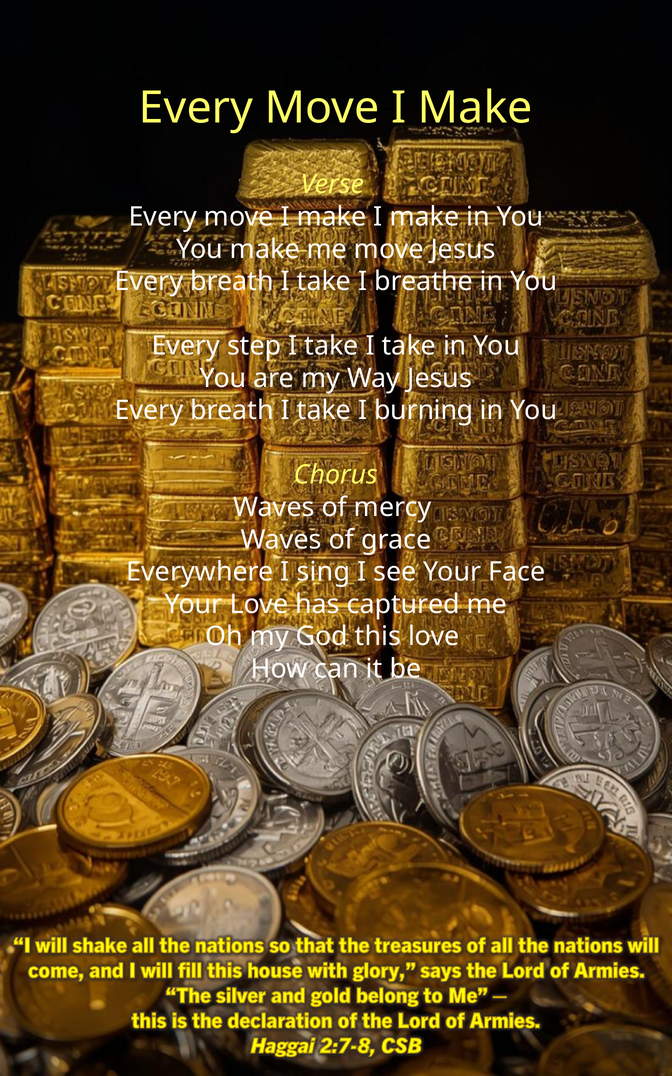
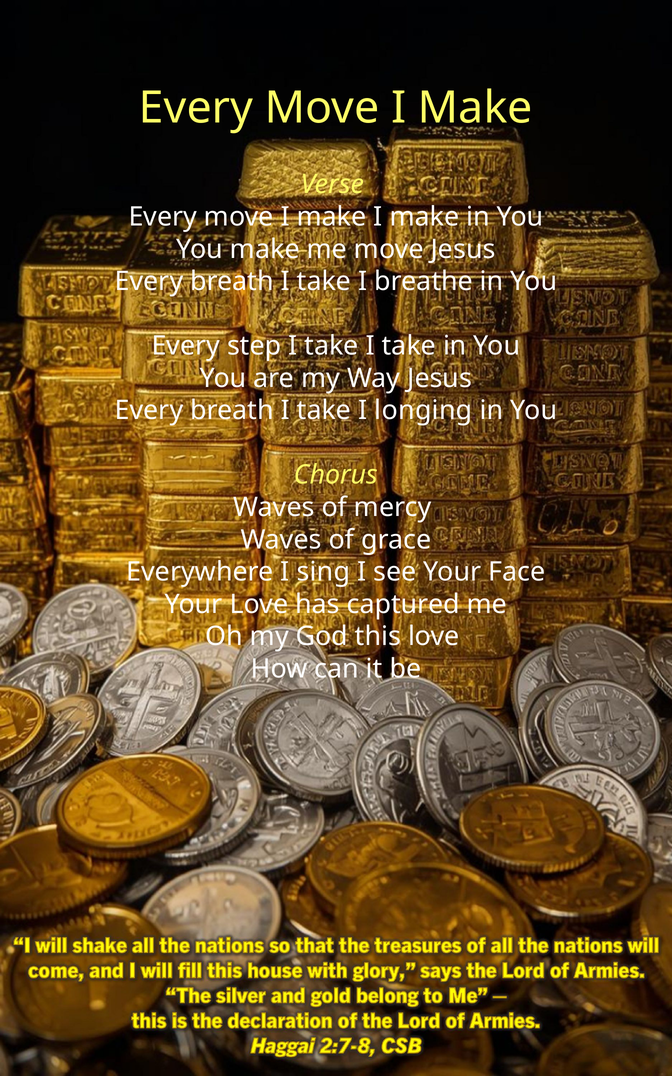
burning: burning -> longing
